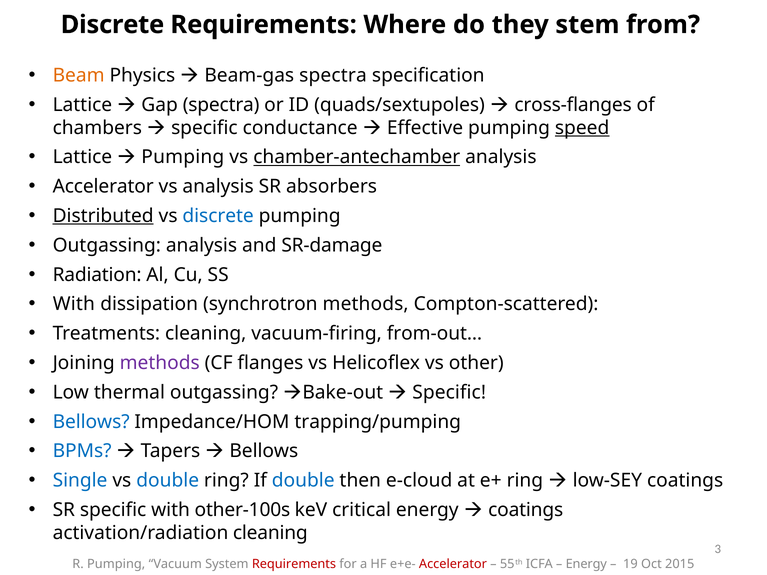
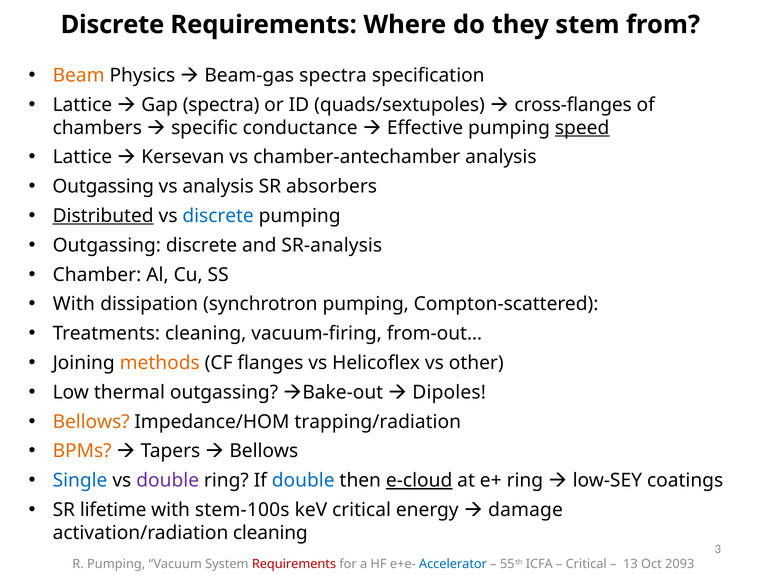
Pumping at (183, 157): Pumping -> Kersevan
chamber-antechamber underline: present -> none
Accelerator at (103, 187): Accelerator -> Outgassing
Outgassing analysis: analysis -> discrete
SR-damage: SR-damage -> SR-analysis
Radiation: Radiation -> Chamber
synchrotron methods: methods -> pumping
methods at (160, 363) colour: purple -> orange
Specific at (449, 392): Specific -> Dipoles
Bellows at (91, 422) colour: blue -> orange
trapping/pumping: trapping/pumping -> trapping/radiation
BPMs colour: blue -> orange
double at (168, 481) colour: blue -> purple
e-cloud underline: none -> present
SR specific: specific -> lifetime
other-100s: other-100s -> stem-100s
coatings at (526, 510): coatings -> damage
Accelerator at (453, 564) colour: red -> blue
Energy at (586, 564): Energy -> Critical
19: 19 -> 13
2015: 2015 -> 2093
